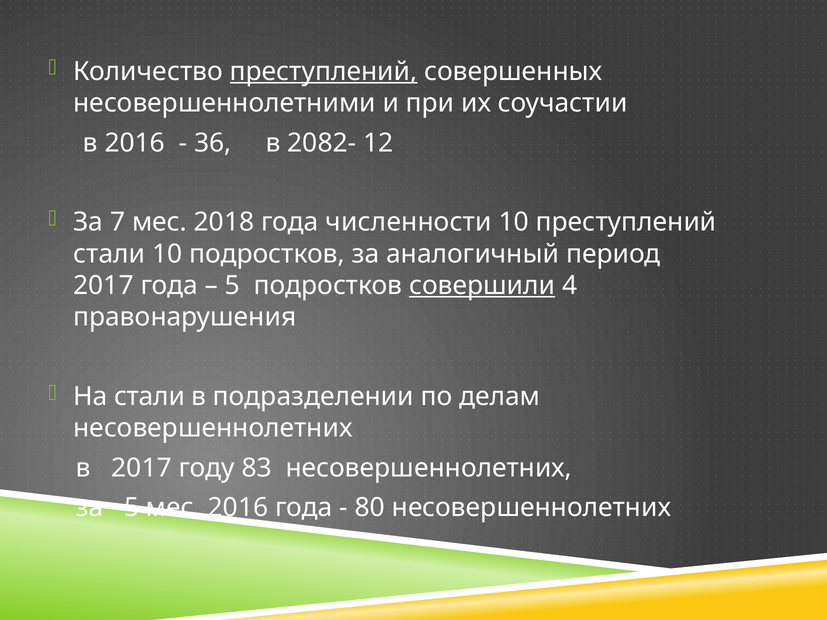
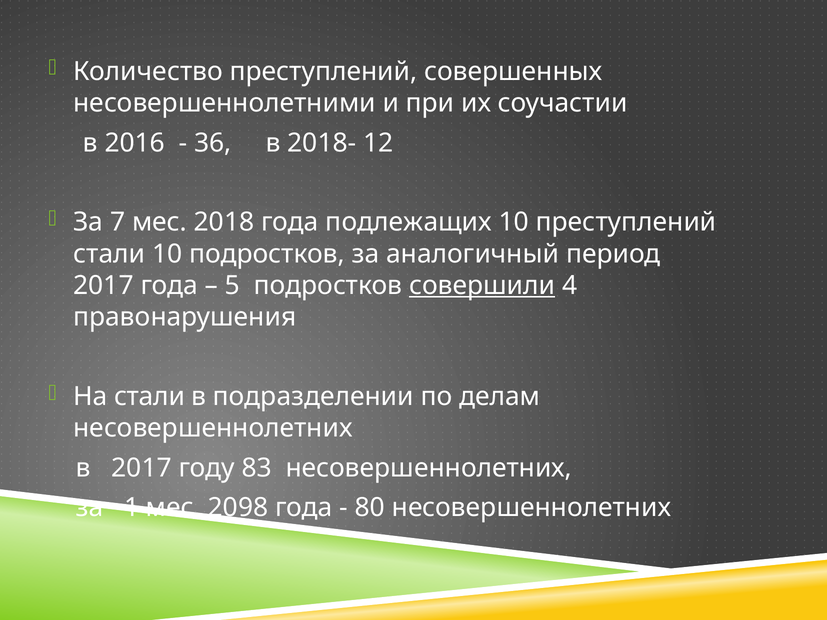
преступлений at (324, 71) underline: present -> none
2082-: 2082- -> 2018-
численности: численности -> подлежащих
за 5: 5 -> 1
мес 2016: 2016 -> 2098
